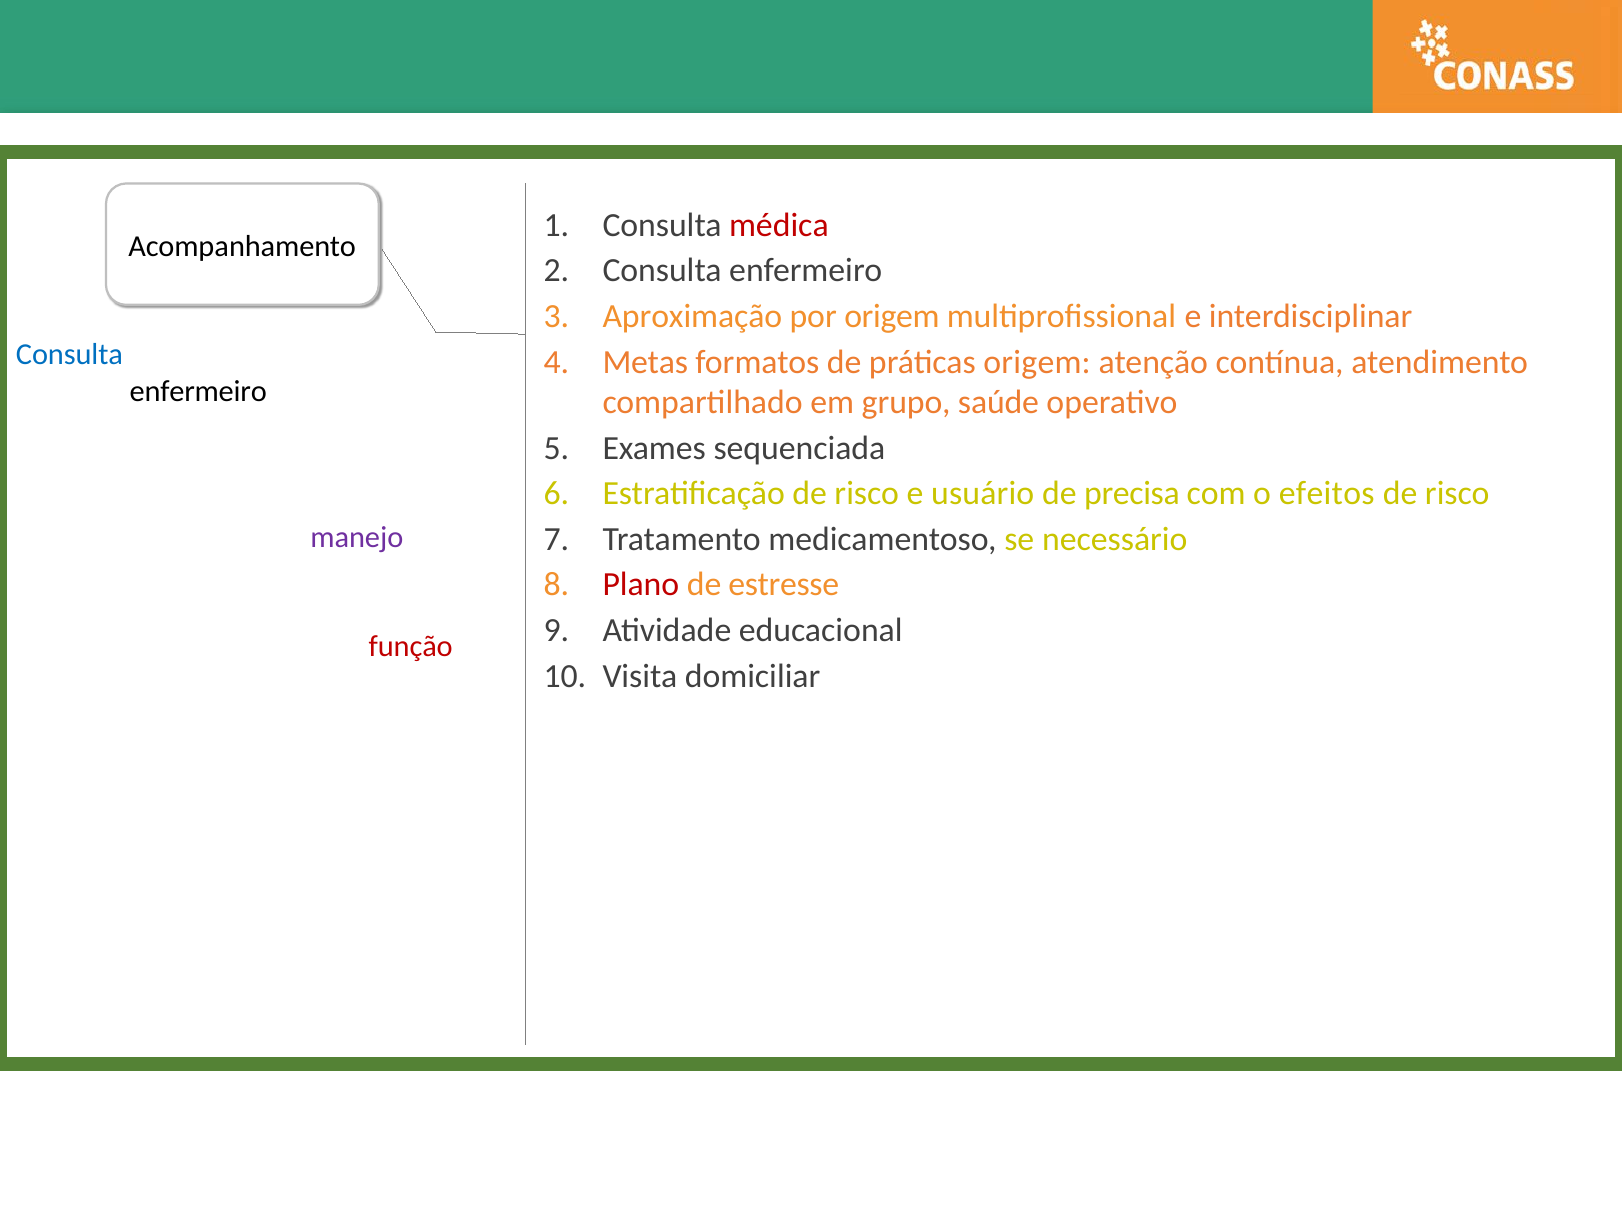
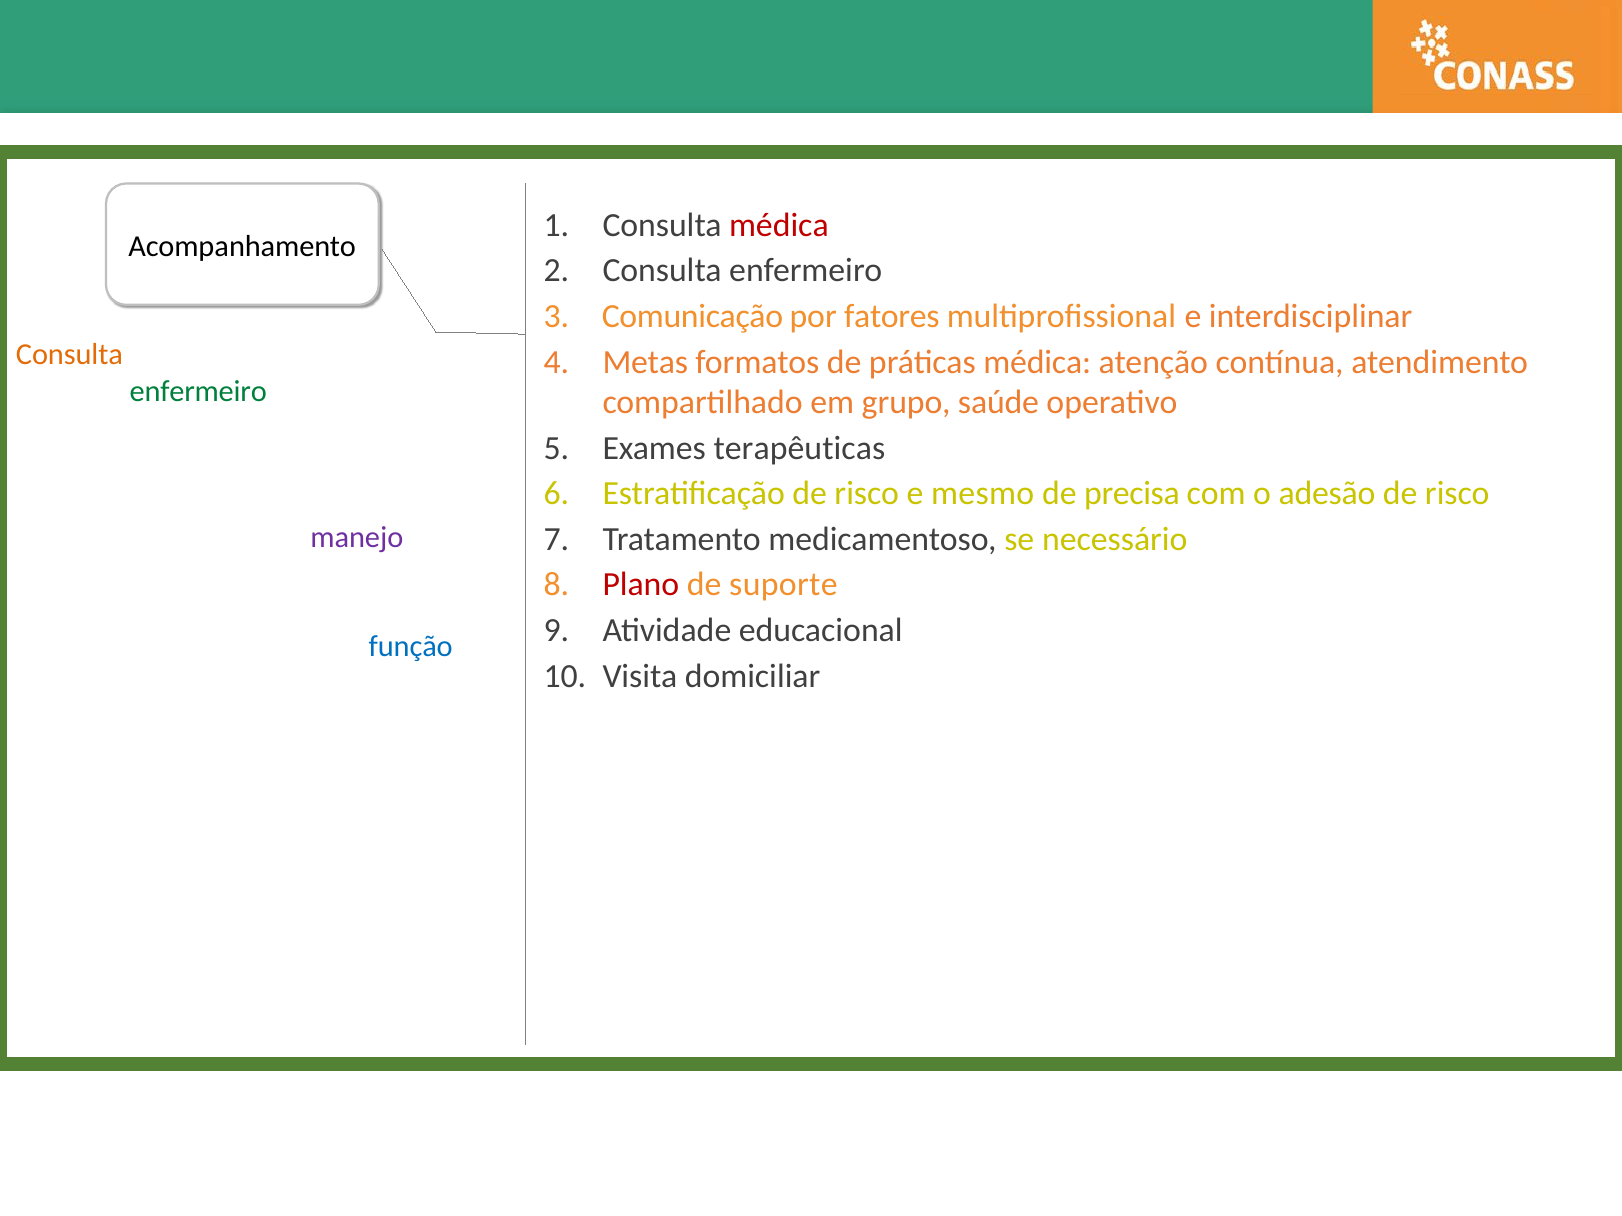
Aproximação: Aproximação -> Comunicação
por origem: origem -> fatores
Consulta at (69, 355) colour: blue -> orange
práticas origem: origem -> médica
enfermeiro at (198, 392) colour: black -> green
sequenciada: sequenciada -> terapêuticas
usuário: usuário -> mesmo
efeitos: efeitos -> adesão
estresse: estresse -> suporte
função colour: red -> blue
